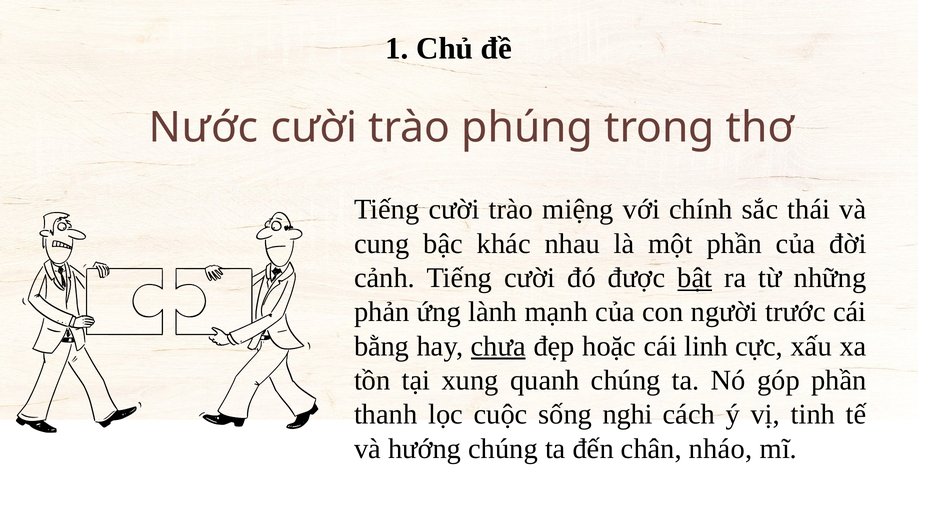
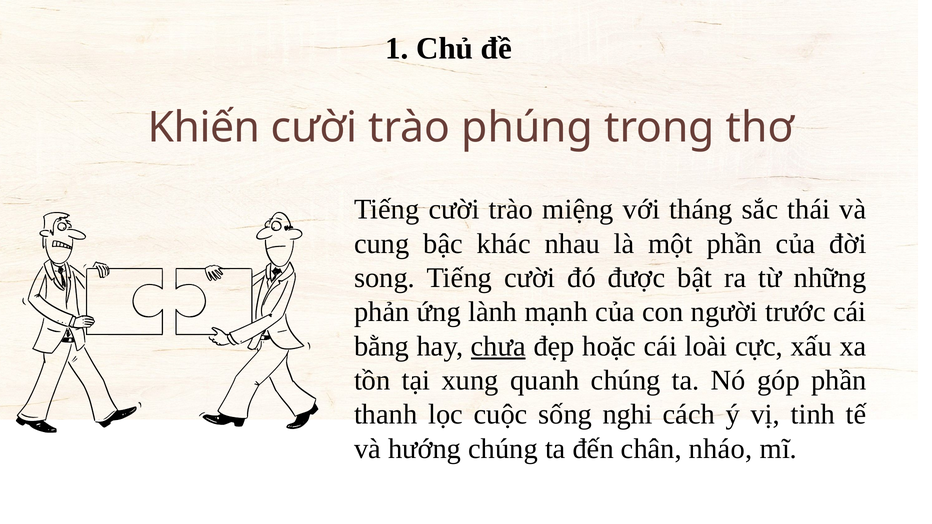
Nước: Nước -> Khiến
chính: chính -> tháng
cảnh: cảnh -> song
bật underline: present -> none
linh: linh -> loài
